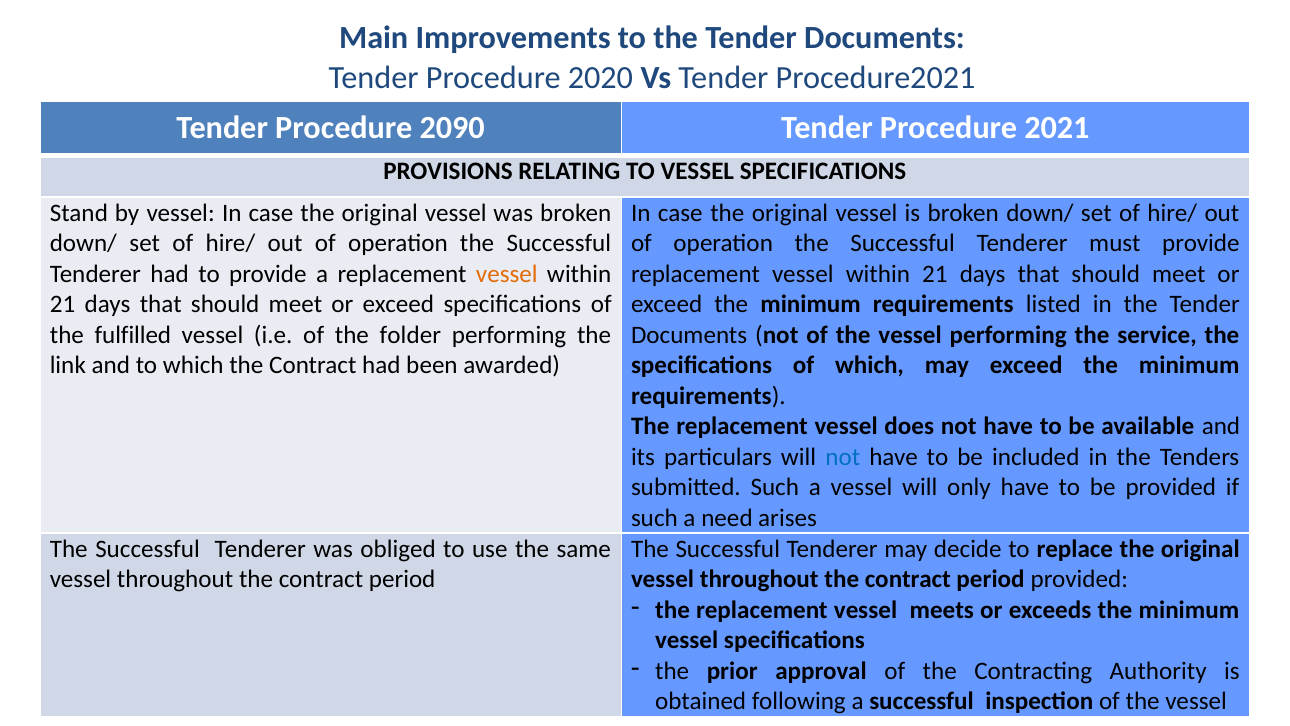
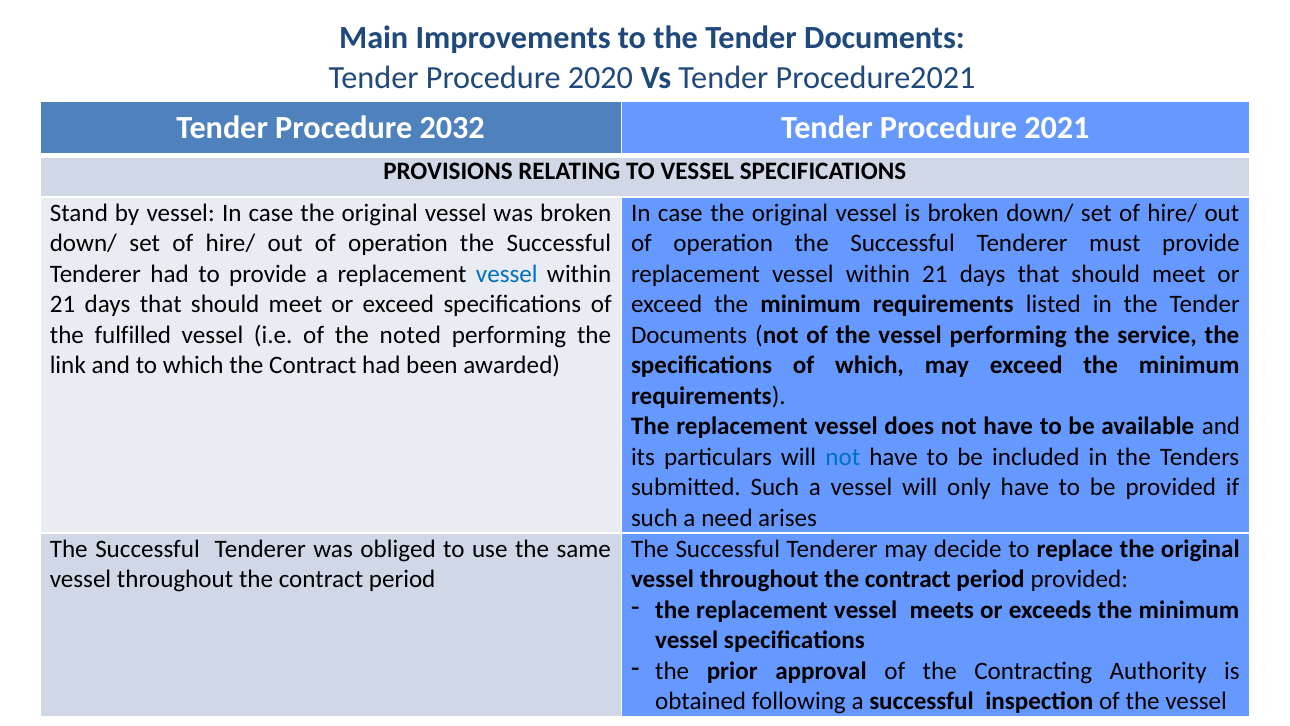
2090: 2090 -> 2032
vessel at (507, 274) colour: orange -> blue
folder: folder -> noted
